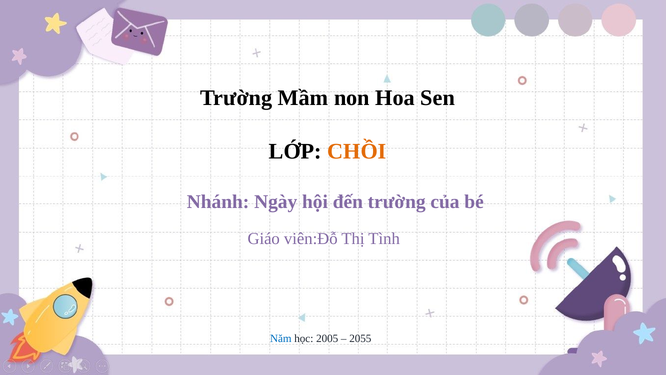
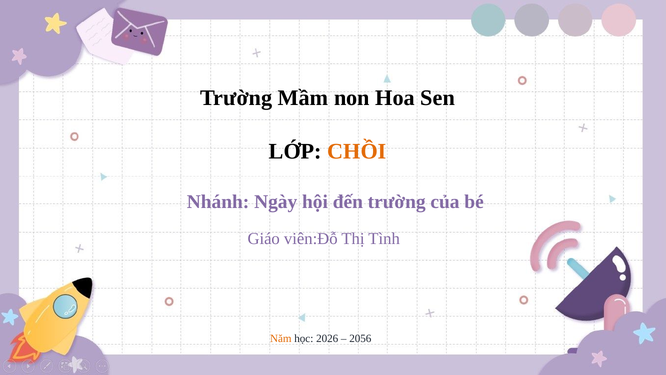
Năm colour: blue -> orange
2005: 2005 -> 2026
2055: 2055 -> 2056
